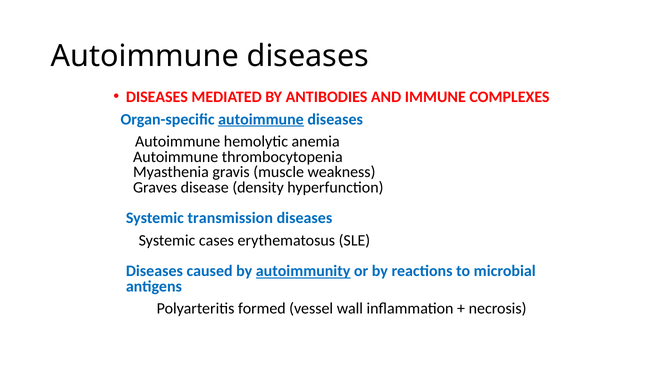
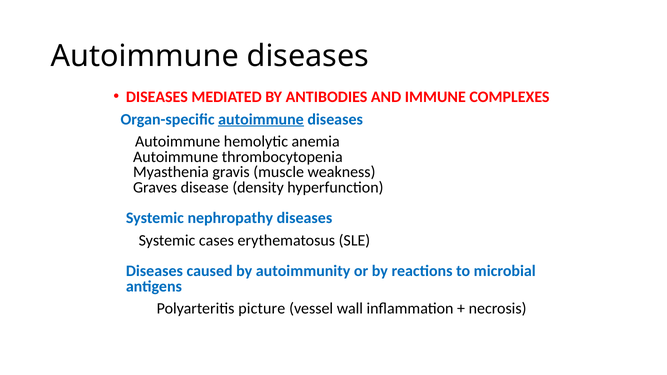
transmission: transmission -> nephropathy
autoimmunity underline: present -> none
formed: formed -> picture
